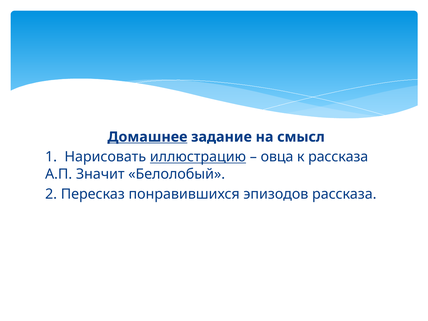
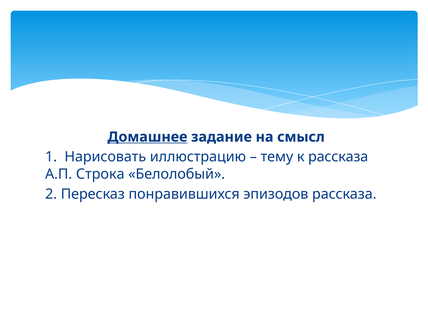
иллюстрацию underline: present -> none
овца: овца -> тему
Значит: Значит -> Строка
